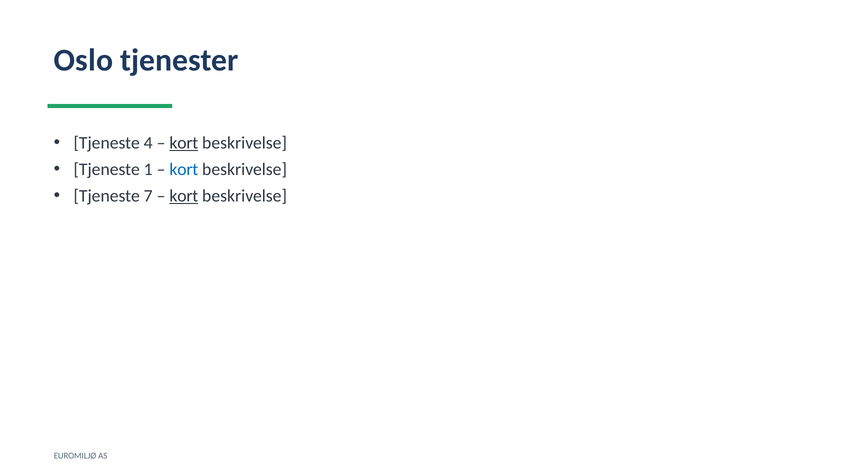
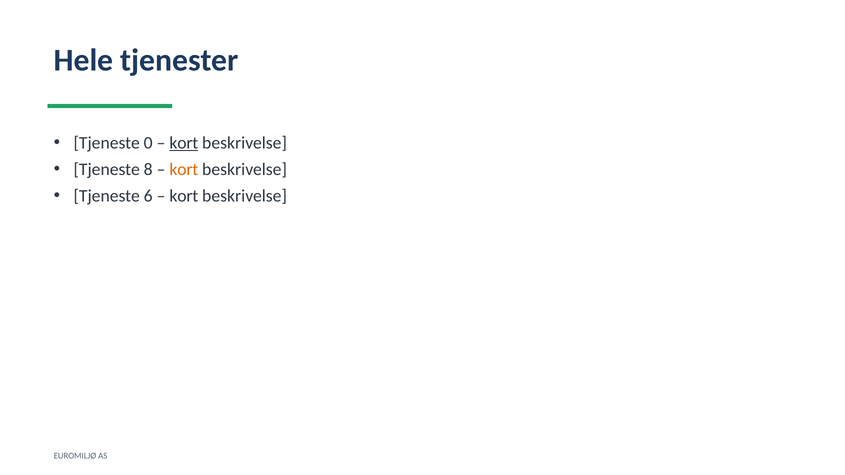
Oslo: Oslo -> Hele
4: 4 -> 0
1: 1 -> 8
kort at (184, 170) colour: blue -> orange
7: 7 -> 6
kort at (184, 196) underline: present -> none
